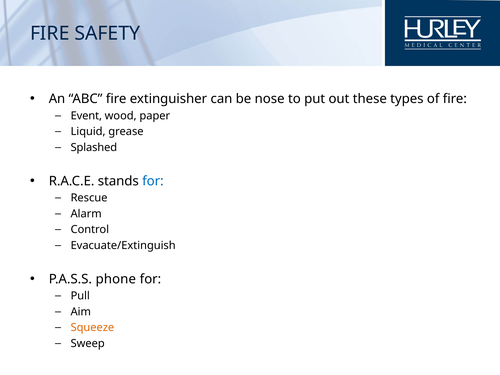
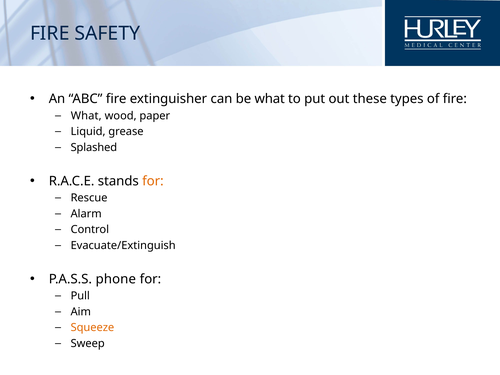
be nose: nose -> what
Event at (86, 116): Event -> What
for at (153, 181) colour: blue -> orange
